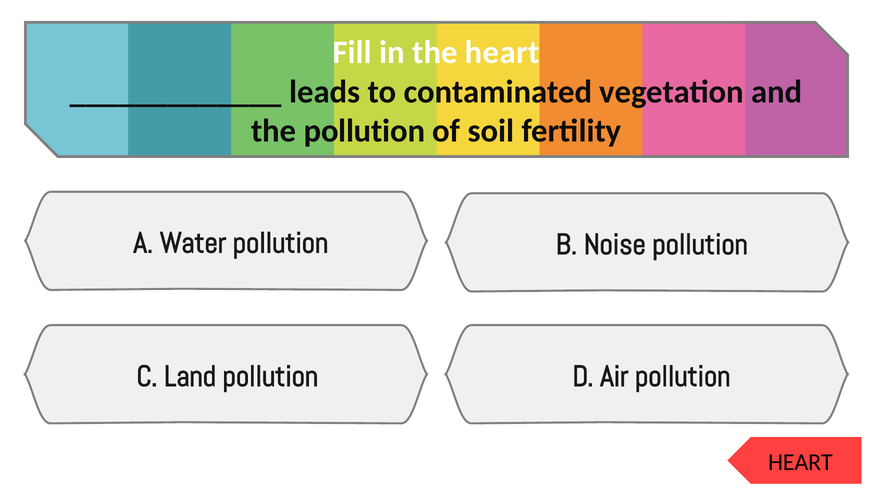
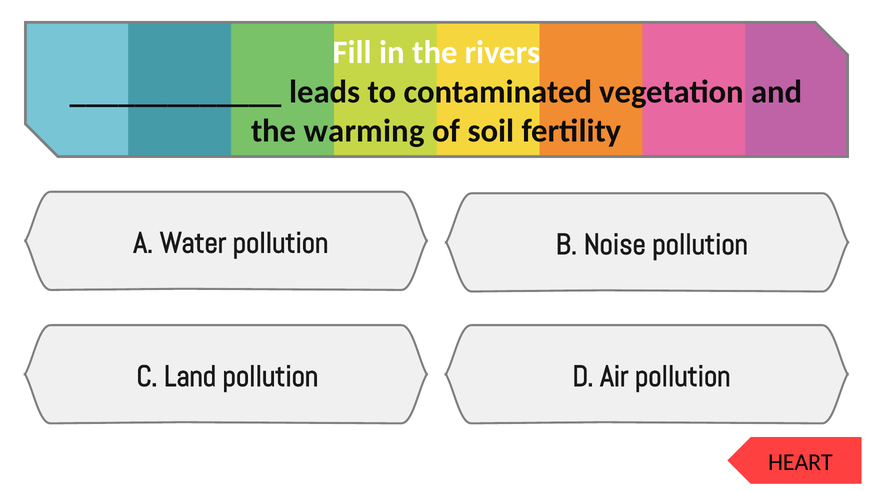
the heart: heart -> rivers
the pollution: pollution -> warming
